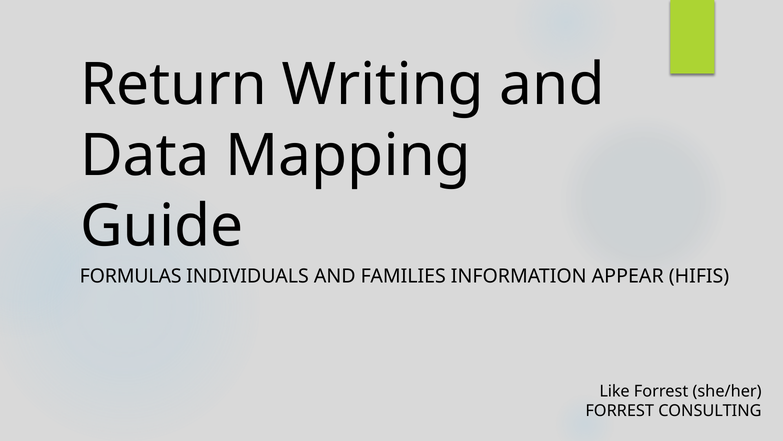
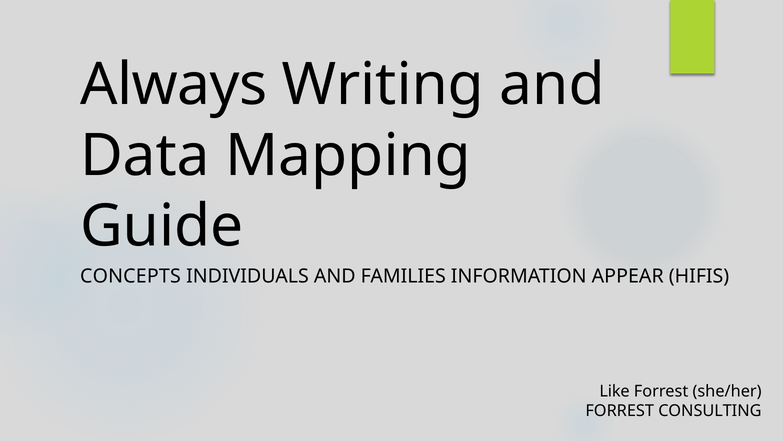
Return: Return -> Always
FORMULAS: FORMULAS -> CONCEPTS
